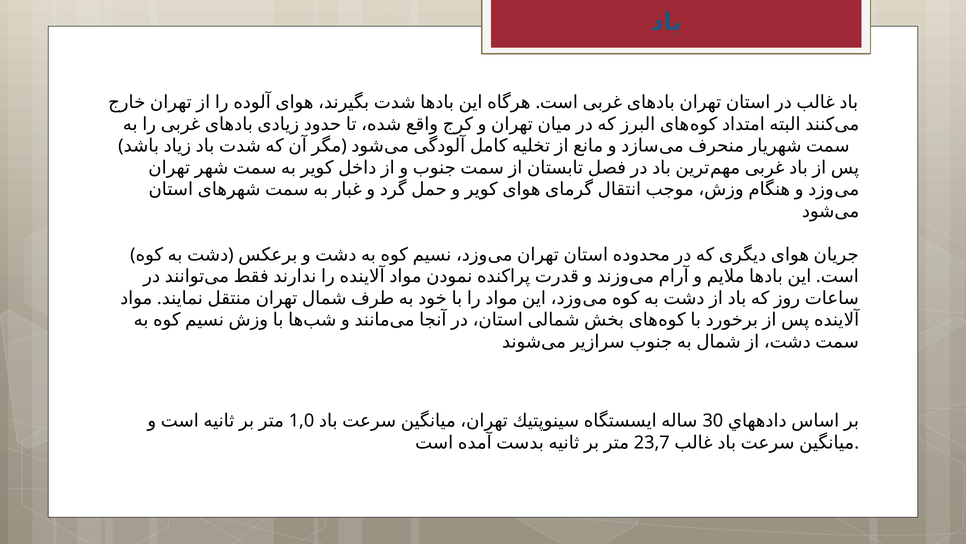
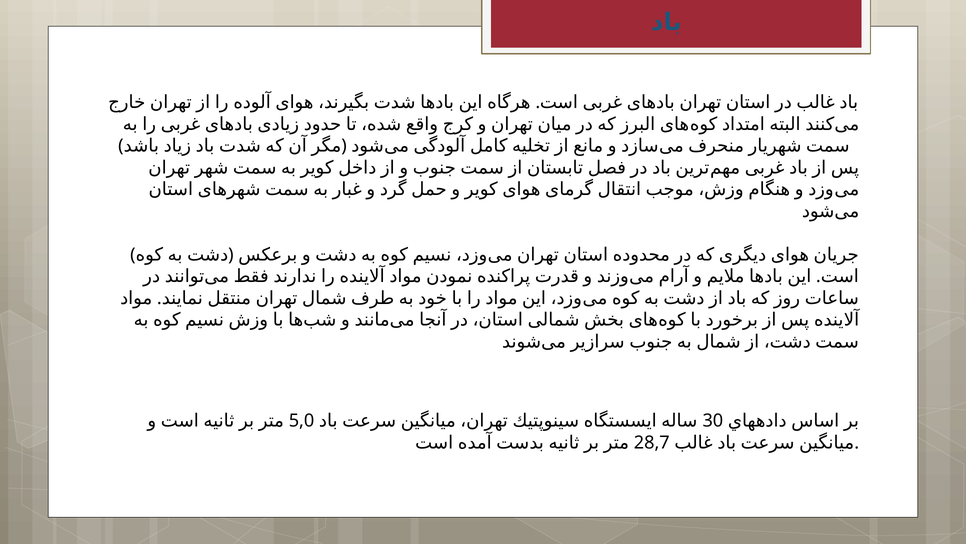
1,0: 1,0 -> 5,0
23,7: 23,7 -> 28,7
